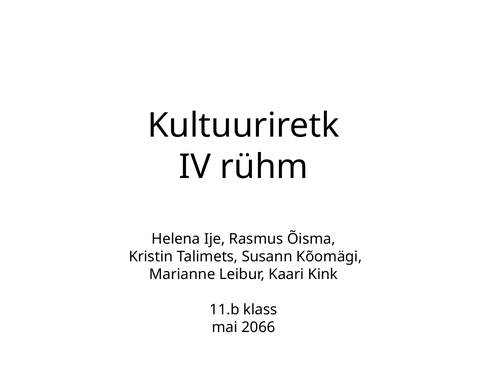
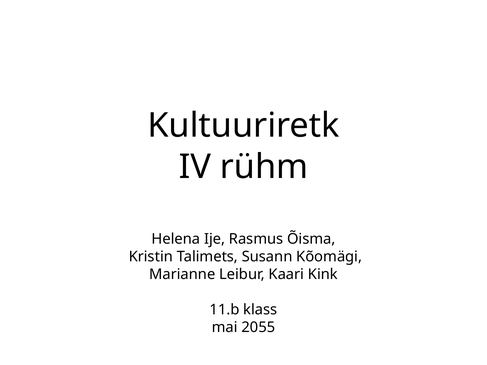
2066: 2066 -> 2055
